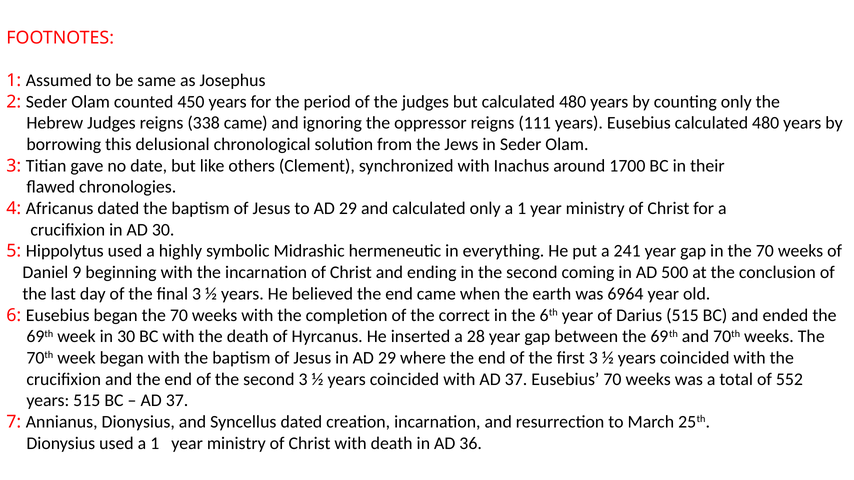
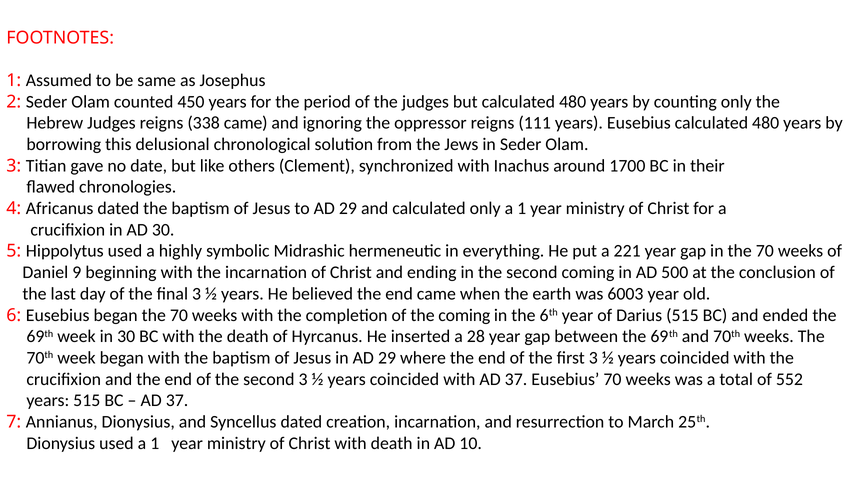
241: 241 -> 221
6964: 6964 -> 6003
the correct: correct -> coming
36: 36 -> 10
